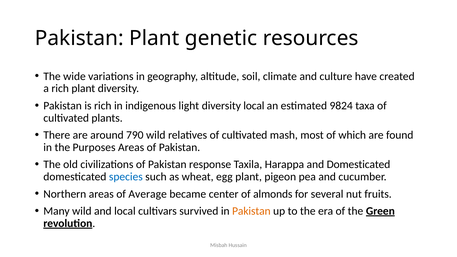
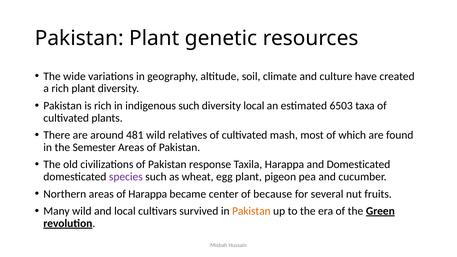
indigenous light: light -> such
9824: 9824 -> 6503
790: 790 -> 481
Purposes: Purposes -> Semester
species colour: blue -> purple
of Average: Average -> Harappa
almonds: almonds -> because
